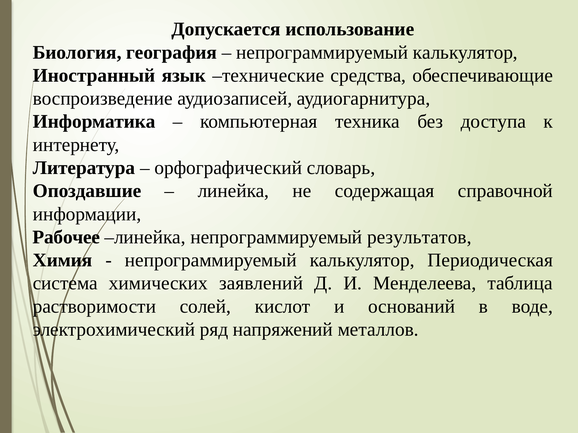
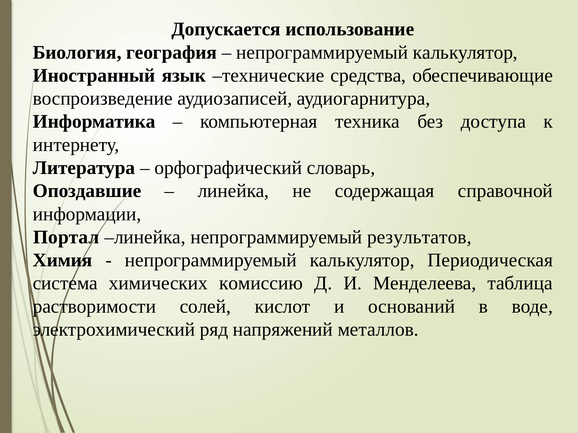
Рабочее: Рабочее -> Портал
заявлений: заявлений -> комиссию
